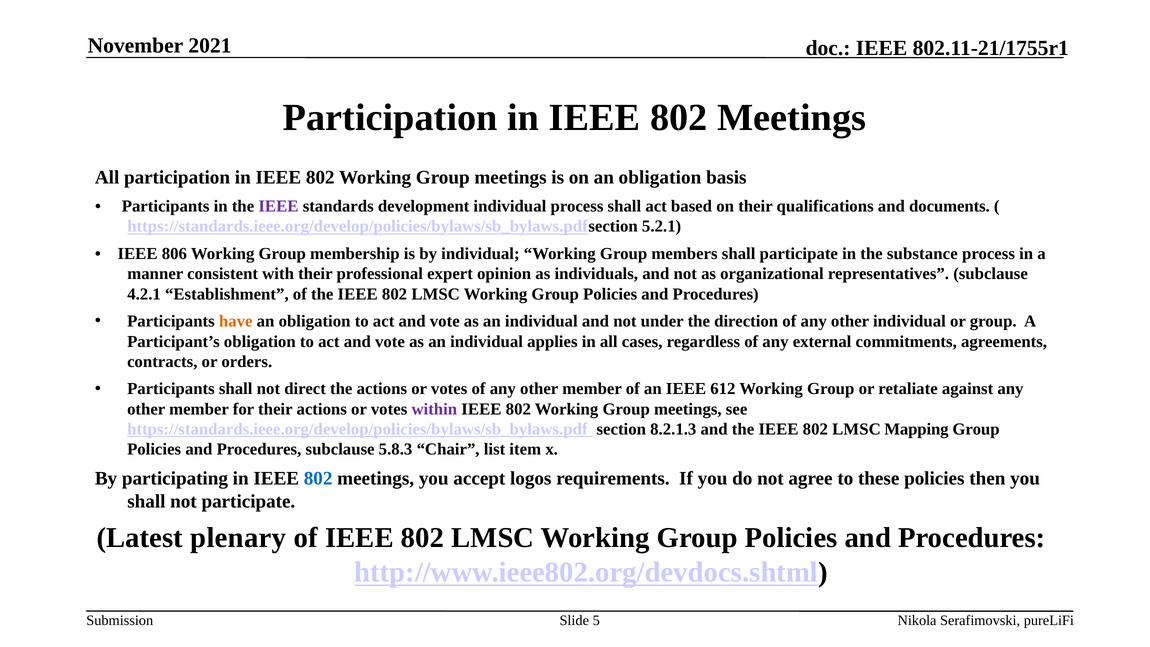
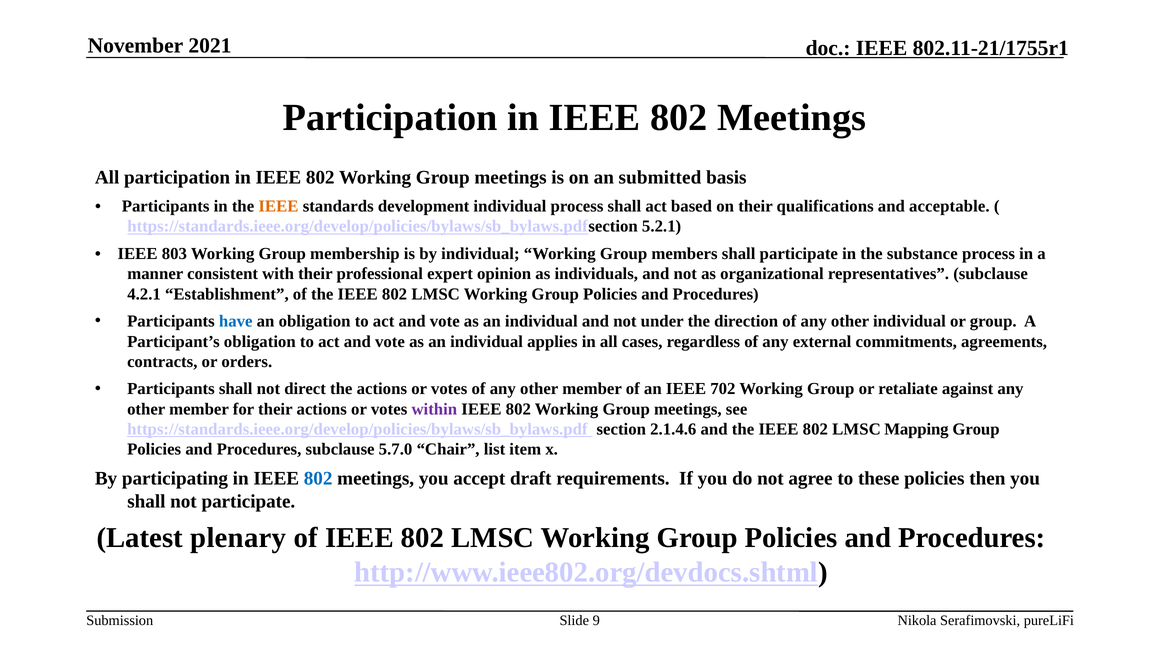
on an obligation: obligation -> submitted
IEEE at (278, 206) colour: purple -> orange
documents: documents -> acceptable
806: 806 -> 803
have colour: orange -> blue
612: 612 -> 702
8.2.1.3: 8.2.1.3 -> 2.1.4.6
5.8.3: 5.8.3 -> 5.7.0
logos: logos -> draft
5: 5 -> 9
